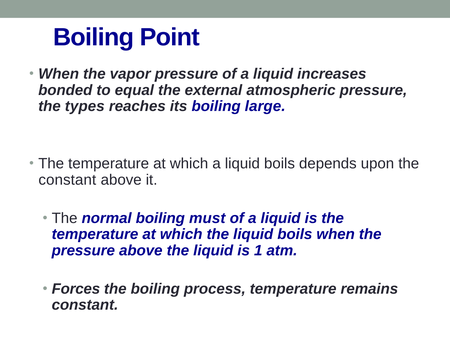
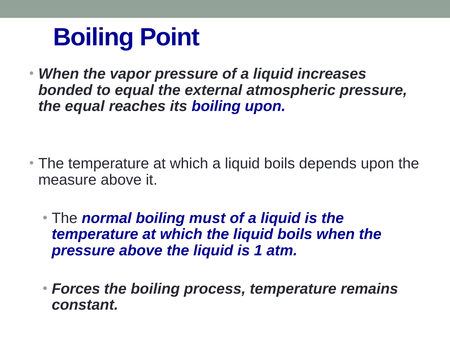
the types: types -> equal
boiling large: large -> upon
constant at (67, 180): constant -> measure
